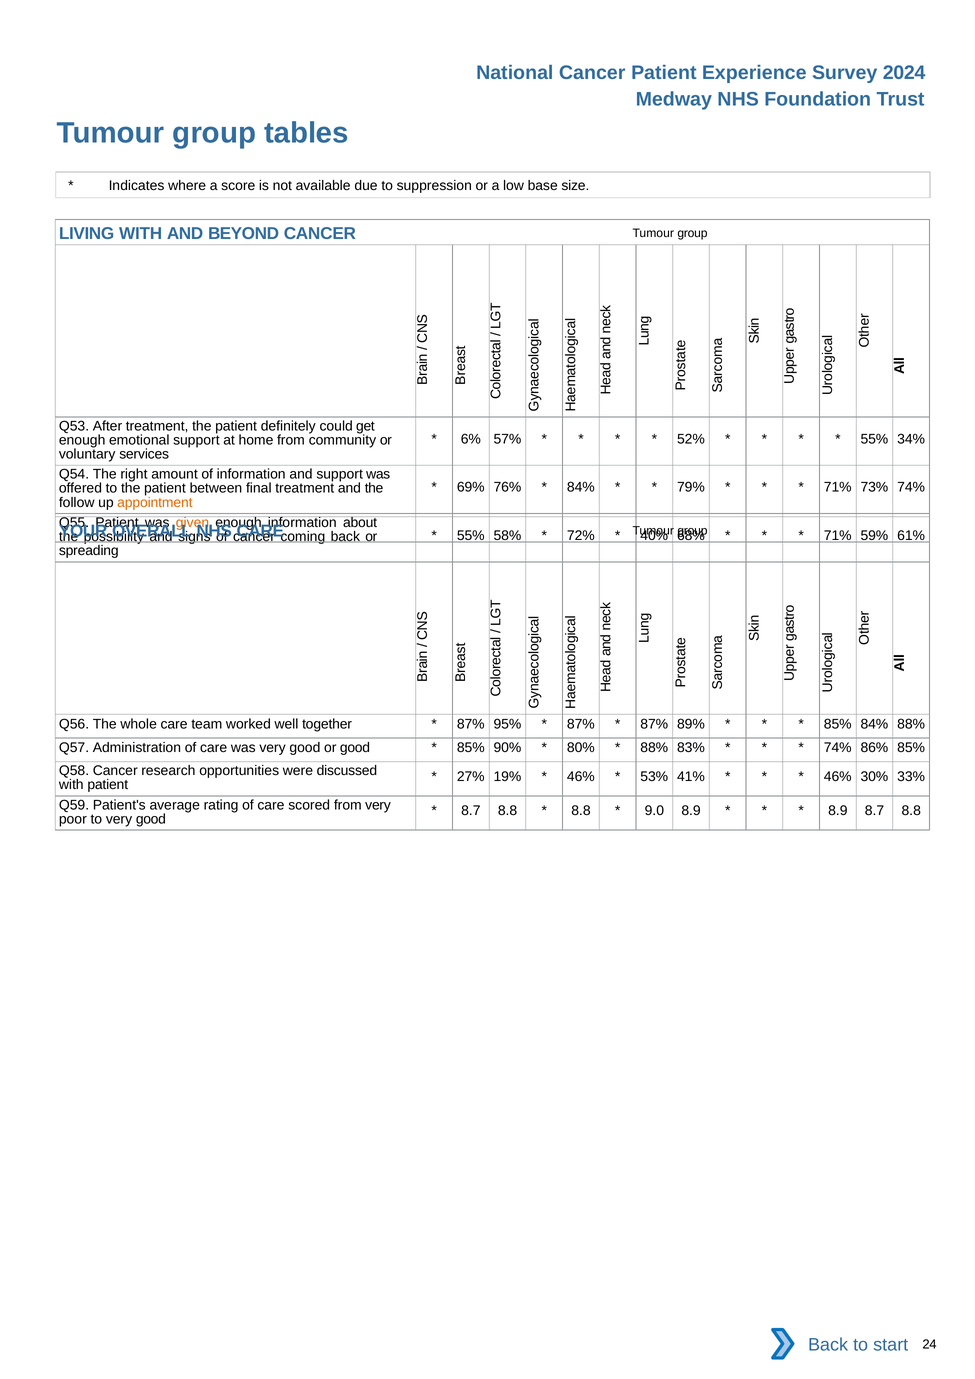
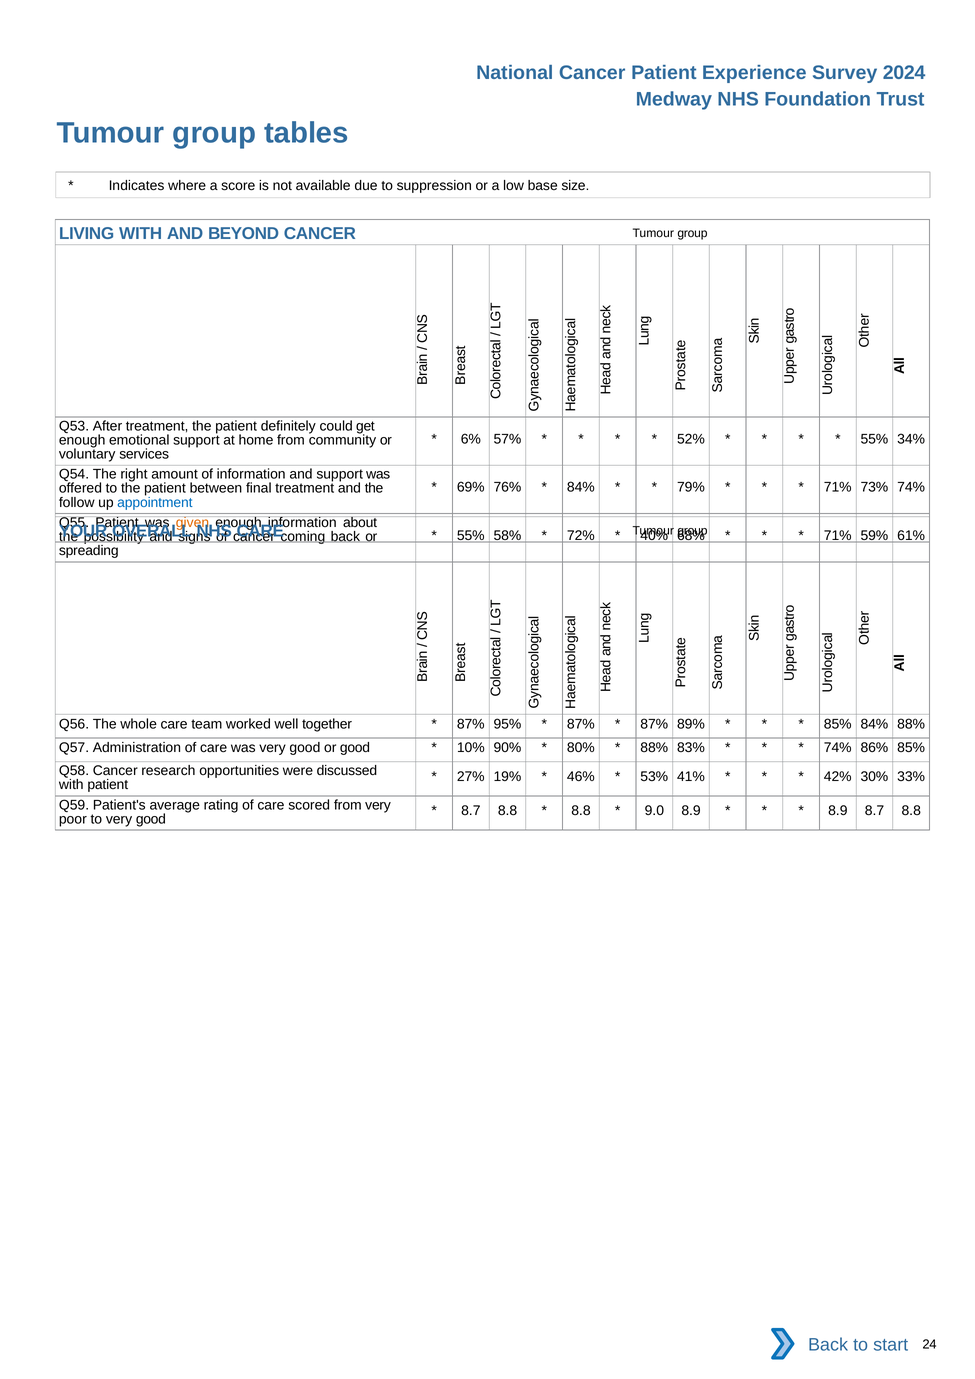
appointment colour: orange -> blue
85% at (471, 748): 85% -> 10%
46% at (838, 777): 46% -> 42%
